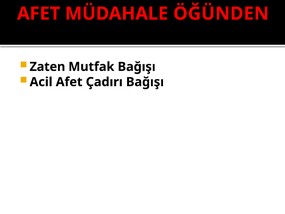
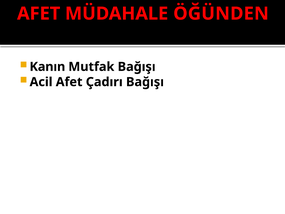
Zaten: Zaten -> Kanın
